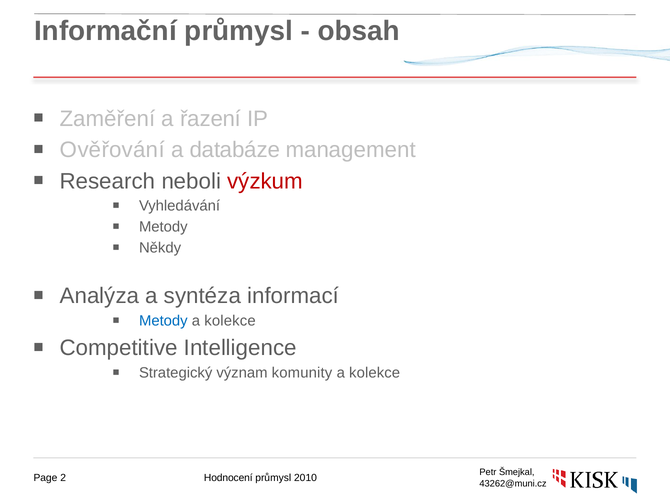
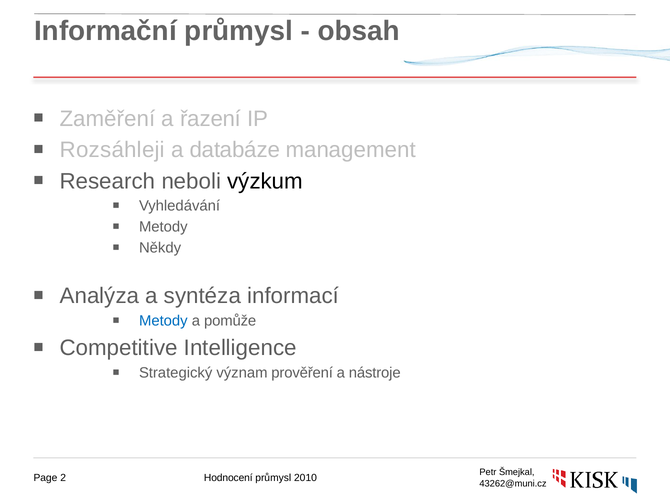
Ověřování: Ověřování -> Rozsáhleji
výzkum colour: red -> black
kolekce at (230, 320): kolekce -> pomůže
komunity: komunity -> prověření
kolekce at (375, 373): kolekce -> nástroje
